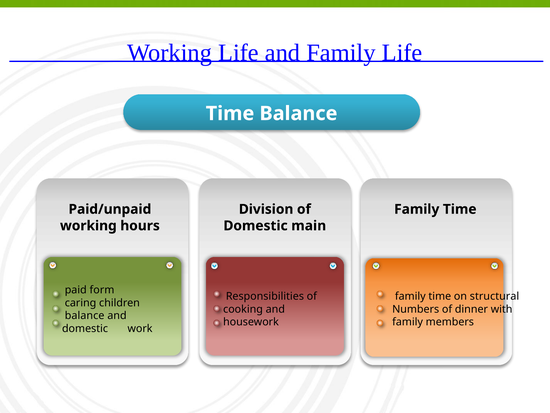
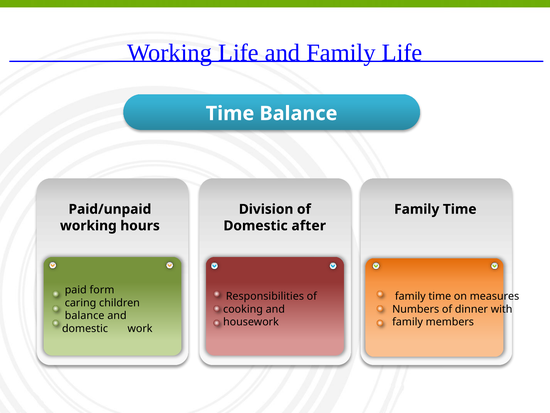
main: main -> after
structural: structural -> measures
